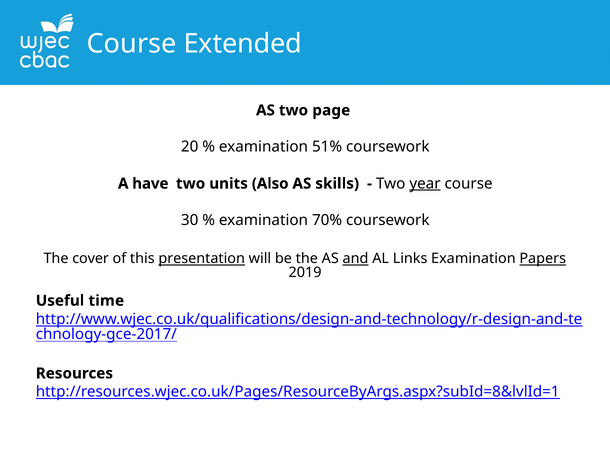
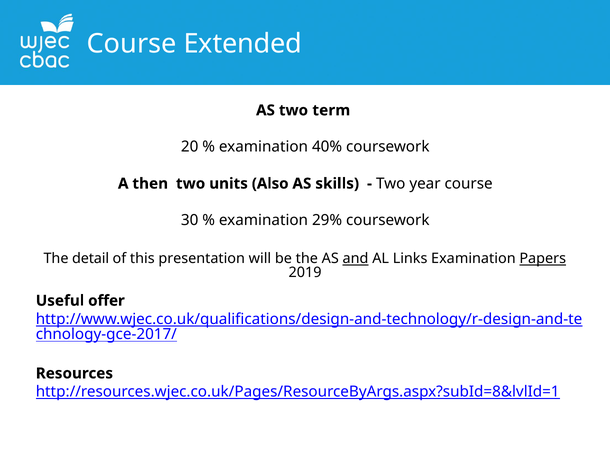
page: page -> term
51%: 51% -> 40%
have: have -> then
year underline: present -> none
70%: 70% -> 29%
cover: cover -> detail
presentation underline: present -> none
time: time -> offer
